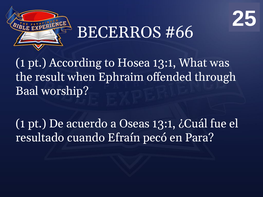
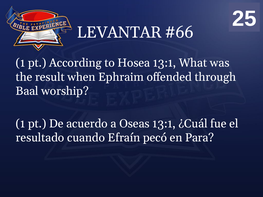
BECERROS: BECERROS -> LEVANTAR
